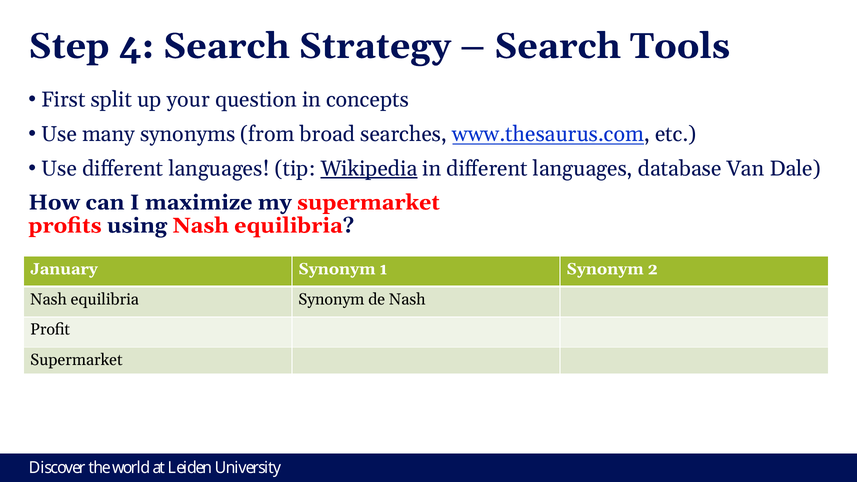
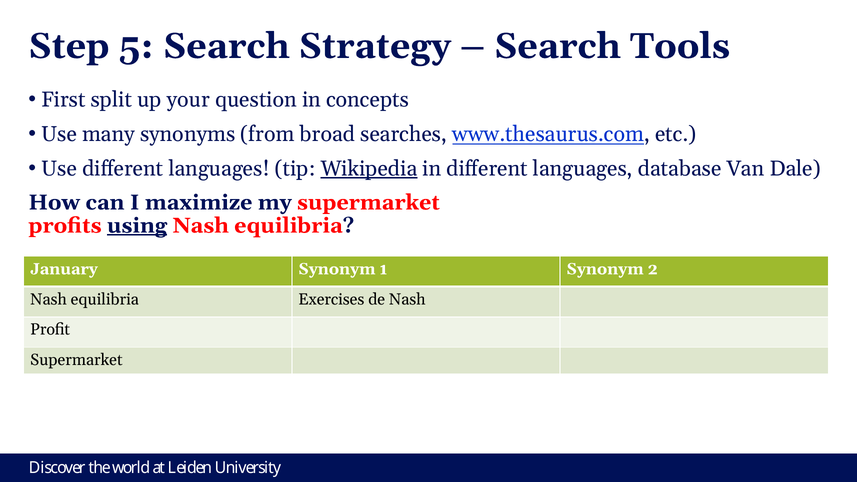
4: 4 -> 5
using underline: none -> present
equilibria Synonym: Synonym -> Exercises
